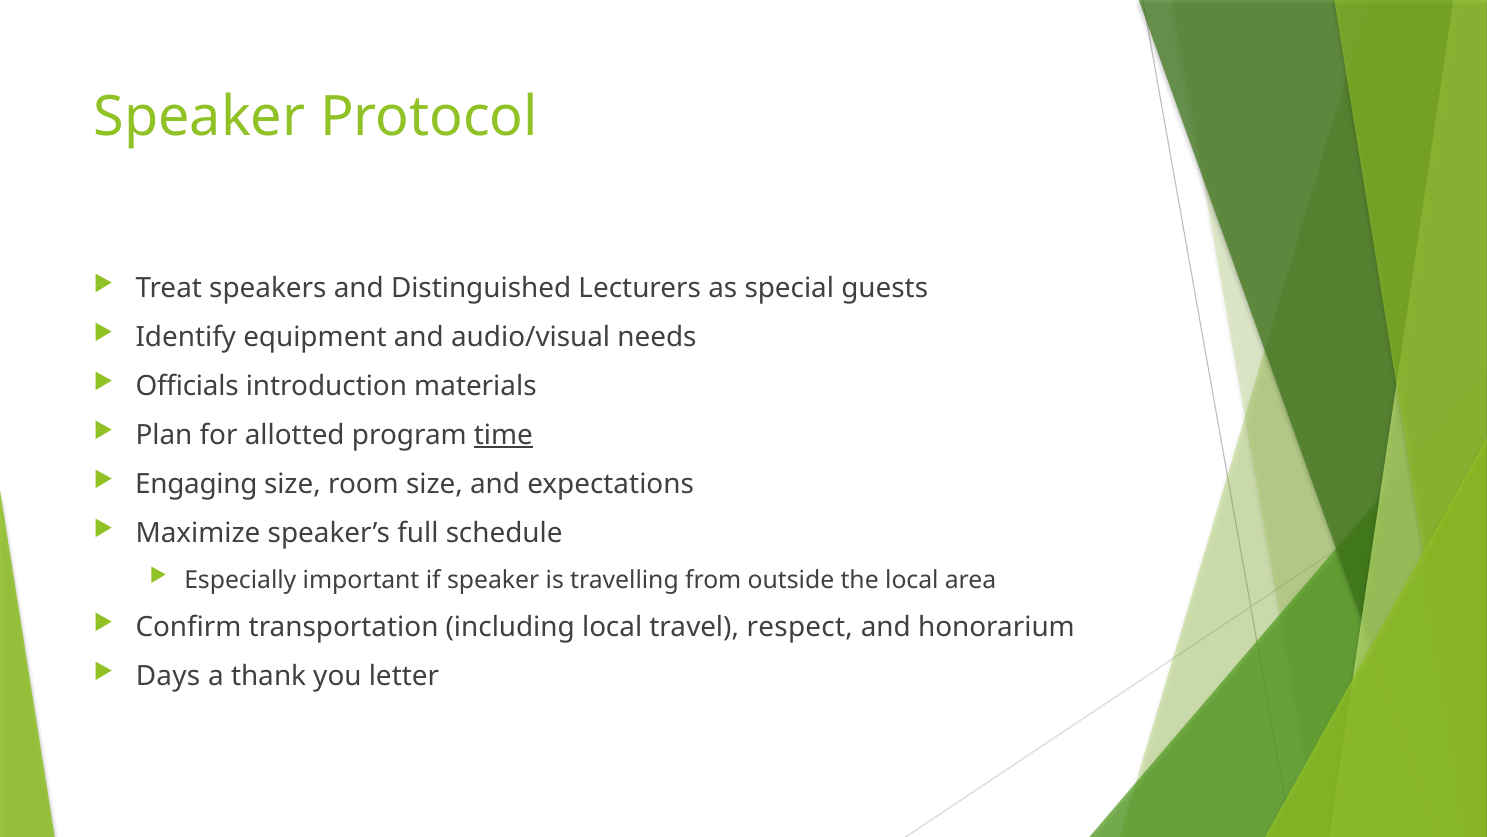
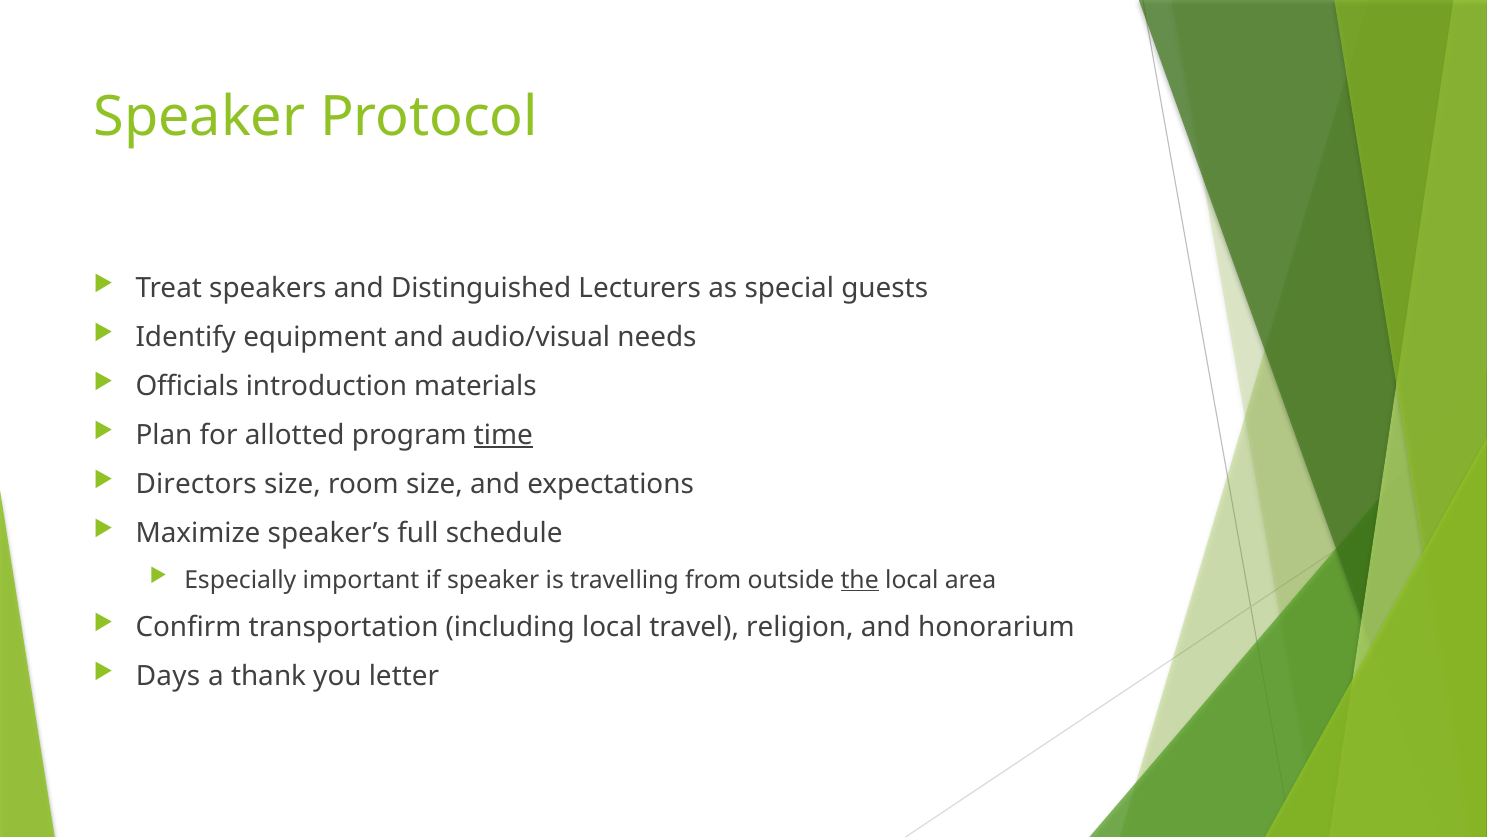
Engaging: Engaging -> Directors
the underline: none -> present
respect: respect -> religion
